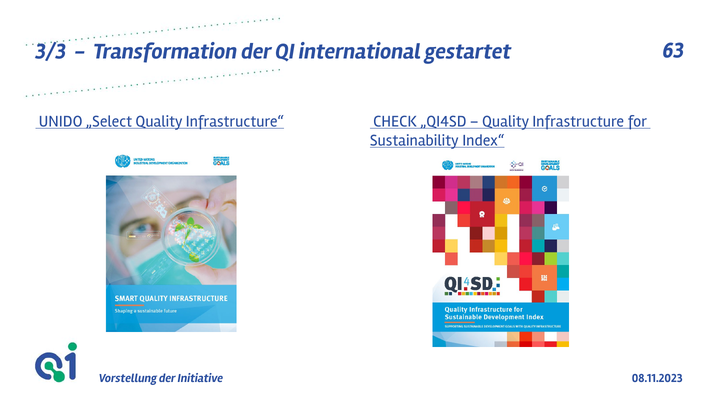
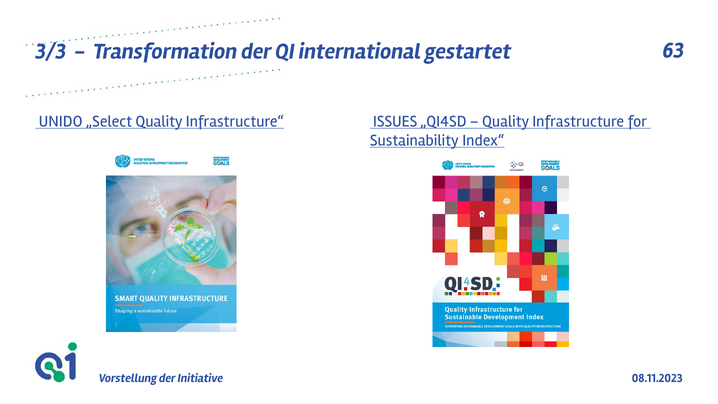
CHECK: CHECK -> ISSUES
